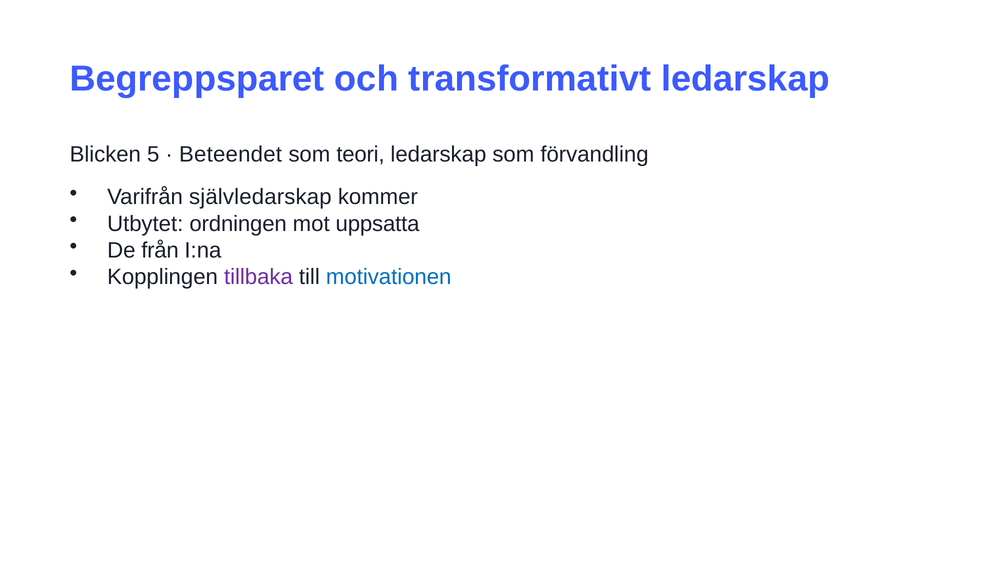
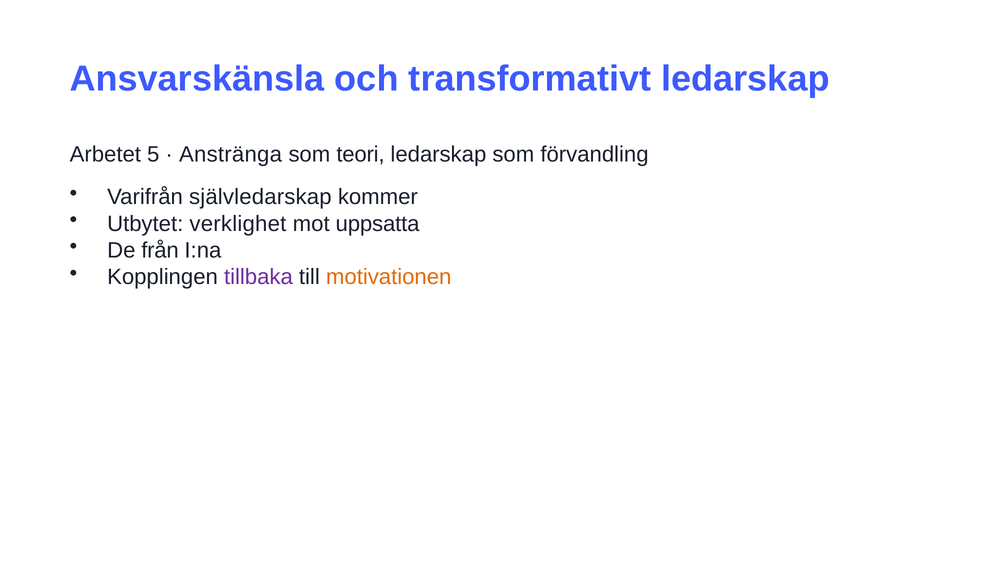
Begreppsparet: Begreppsparet -> Ansvarskänsla
Blicken: Blicken -> Arbetet
Beteendet: Beteendet -> Anstränga
ordningen: ordningen -> verklighet
motivationen colour: blue -> orange
